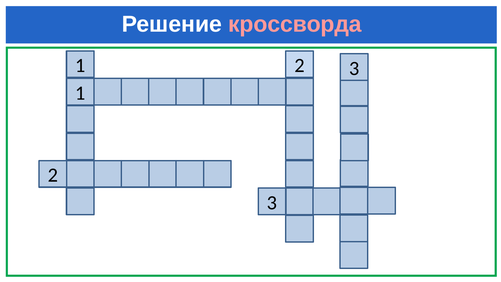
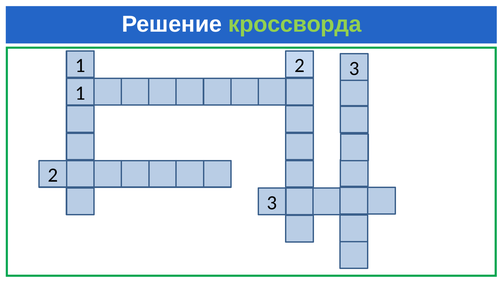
кроссворда colour: pink -> light green
